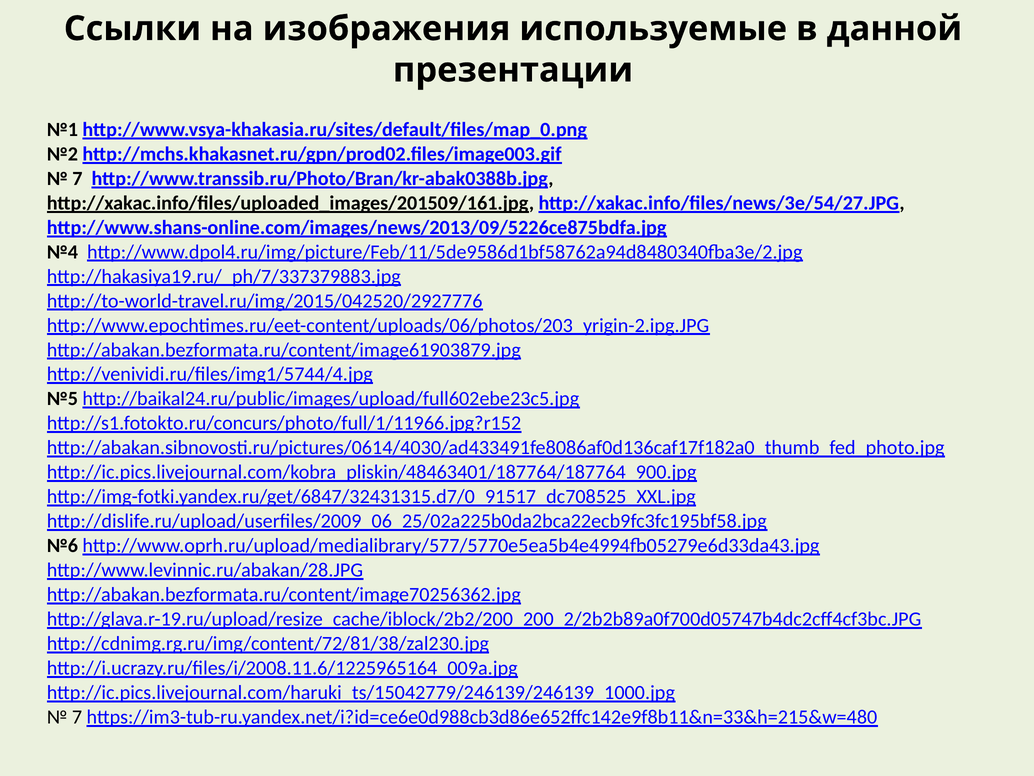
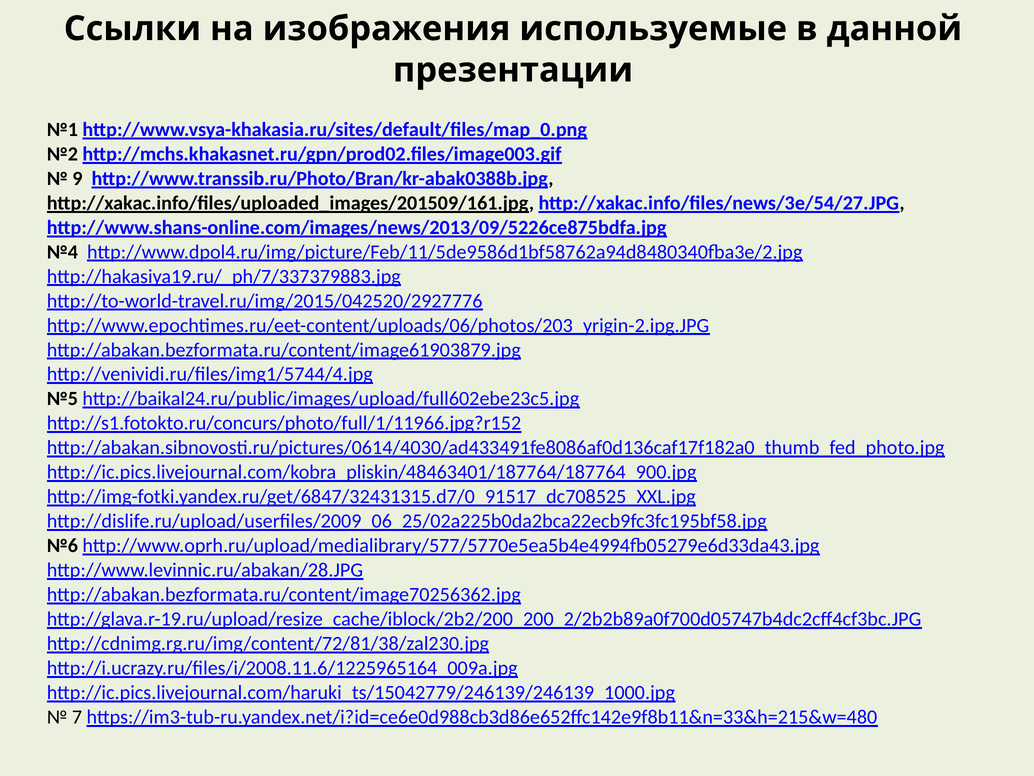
7 at (77, 178): 7 -> 9
